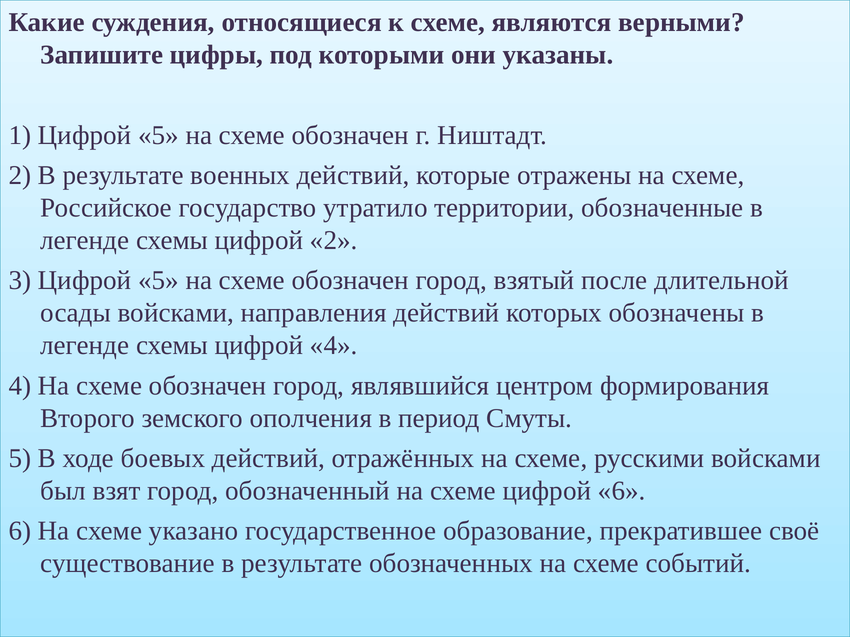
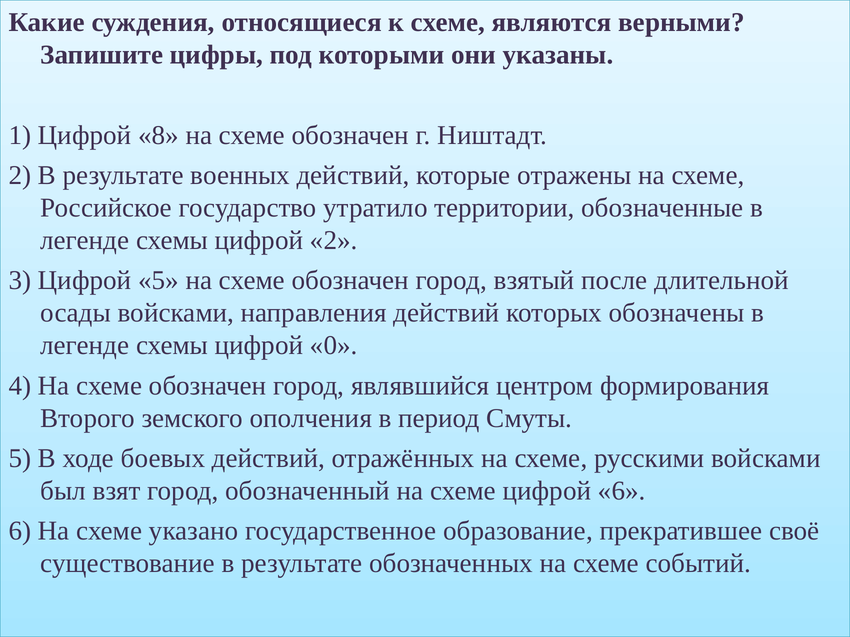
1 Цифрой 5: 5 -> 8
цифрой 4: 4 -> 0
